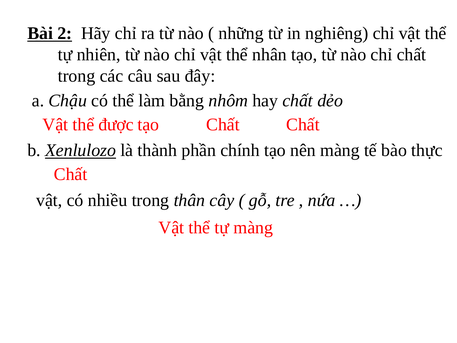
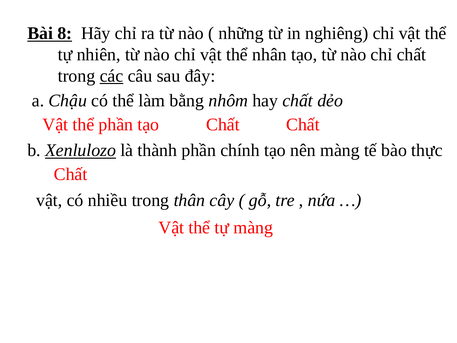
2: 2 -> 8
các underline: none -> present
thể được: được -> phần
